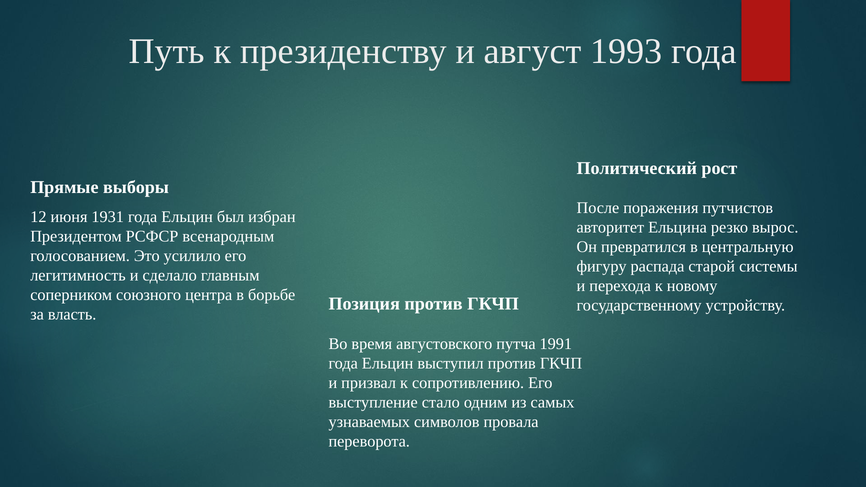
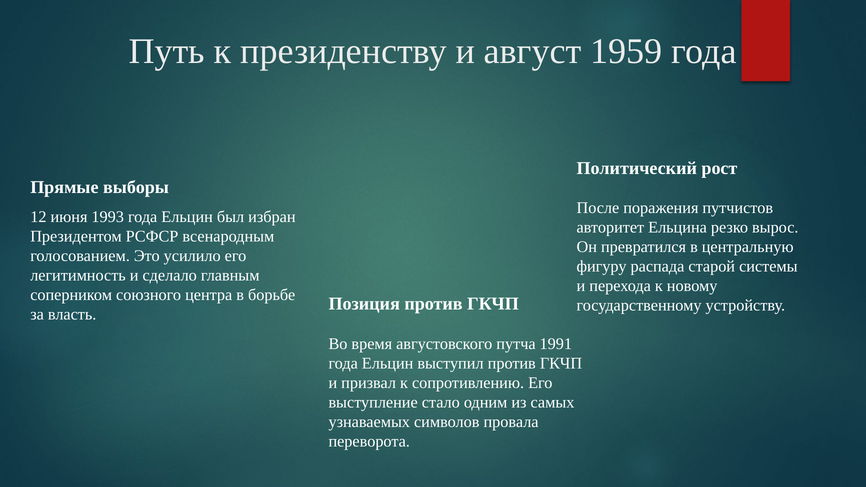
1993: 1993 -> 1959
1931: 1931 -> 1993
